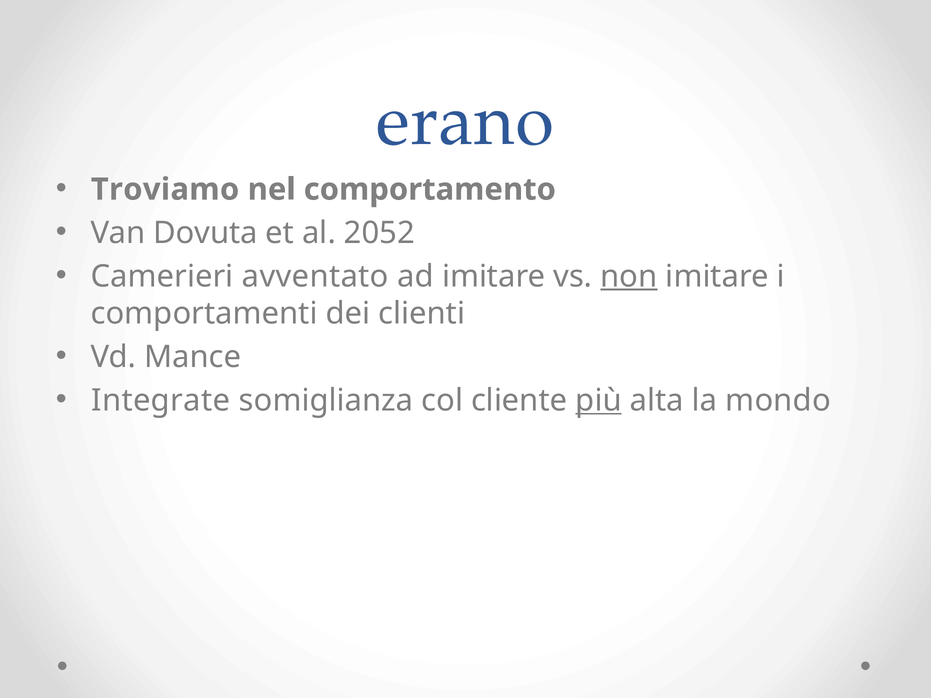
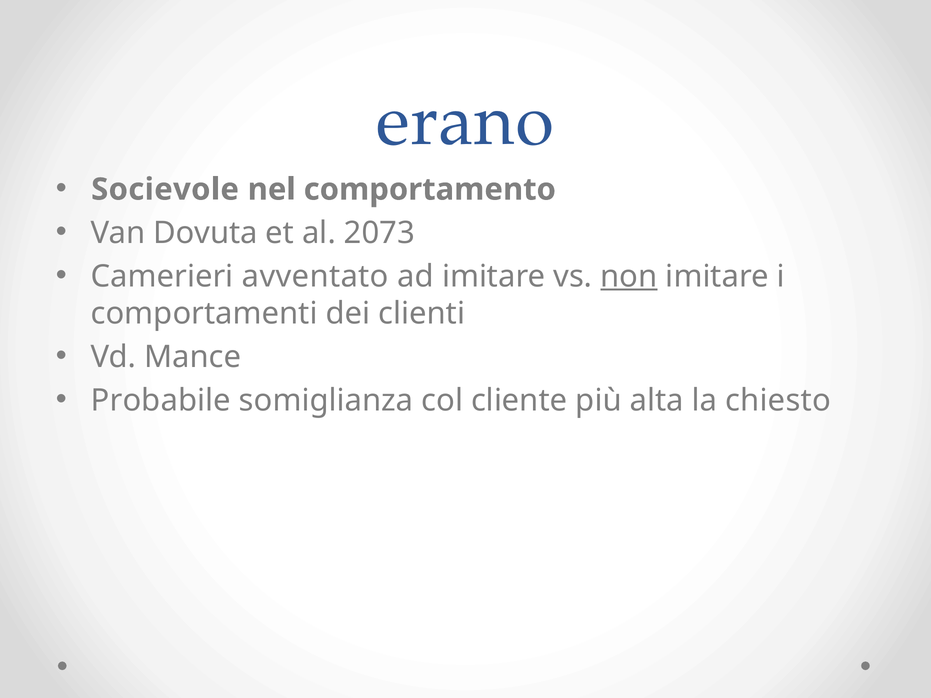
Troviamo: Troviamo -> Socievole
2052: 2052 -> 2073
Integrate: Integrate -> Probabile
più underline: present -> none
mondo: mondo -> chiesto
